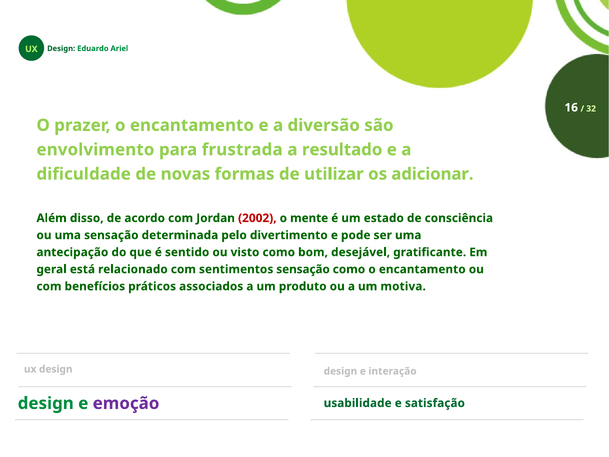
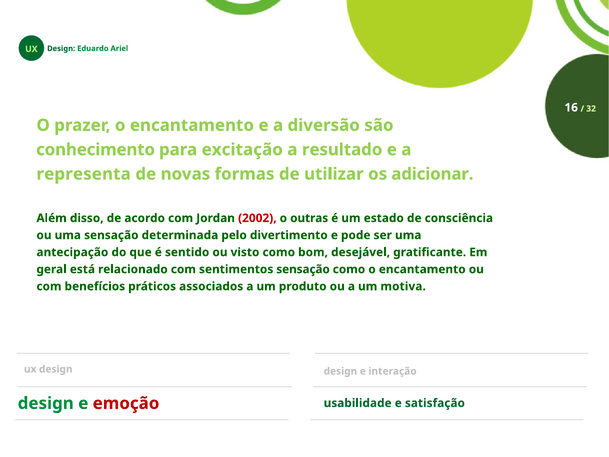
envolvimento: envolvimento -> conhecimento
frustrada: frustrada -> excitação
dificuldade: dificuldade -> representa
mente: mente -> outras
emoção colour: purple -> red
